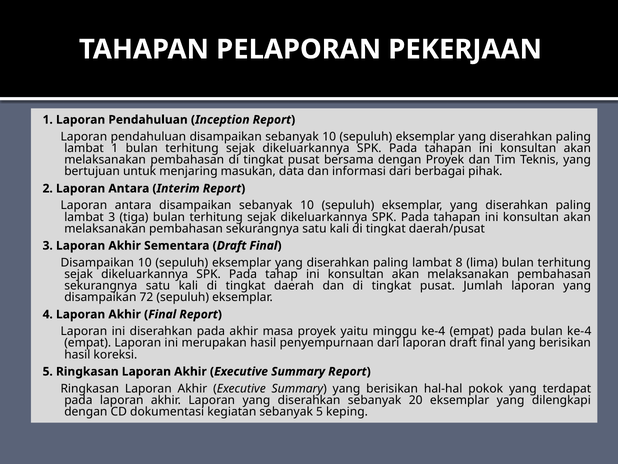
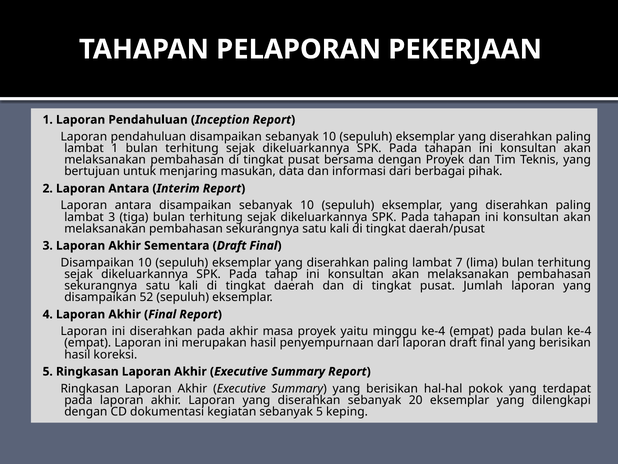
8: 8 -> 7
72: 72 -> 52
